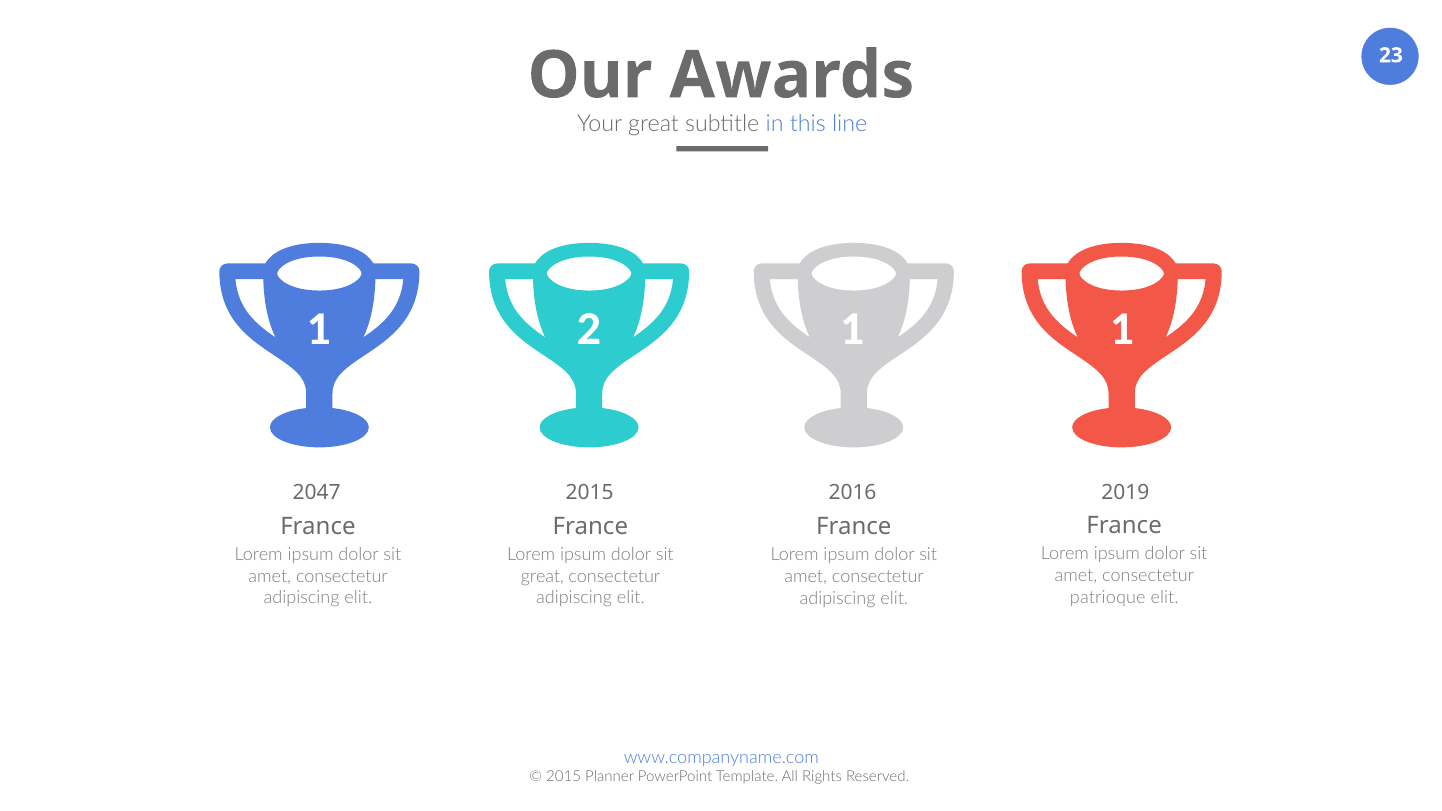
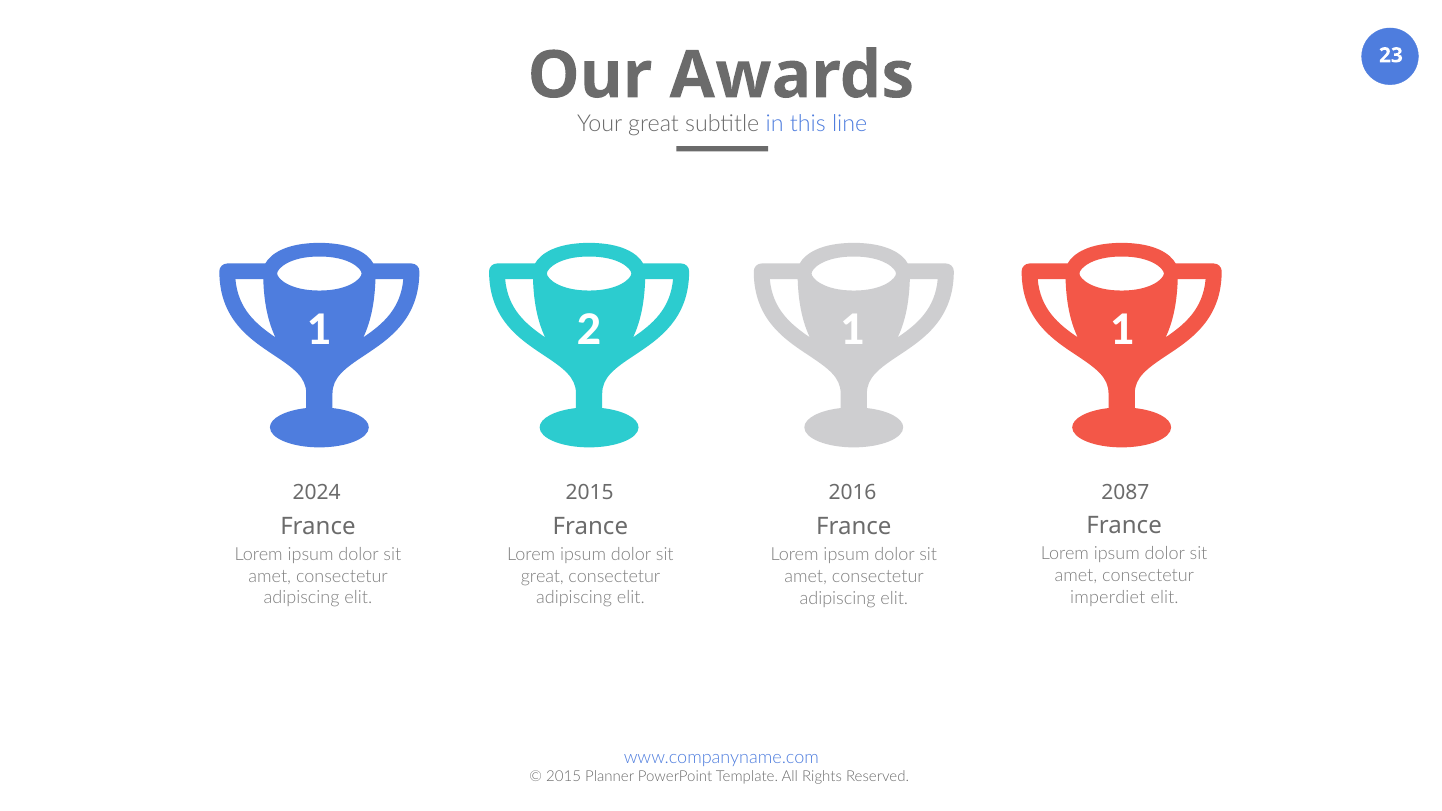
2047: 2047 -> 2024
2019: 2019 -> 2087
patrioque: patrioque -> imperdiet
